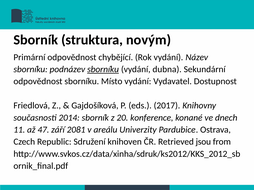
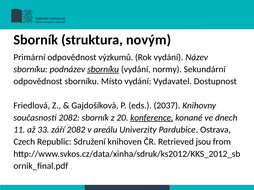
chybějící: chybějící -> výzkumů
dubna: dubna -> normy
2017: 2017 -> 2037
současnosti 2014: 2014 -> 2082
konference underline: none -> present
47: 47 -> 33
září 2081: 2081 -> 2082
